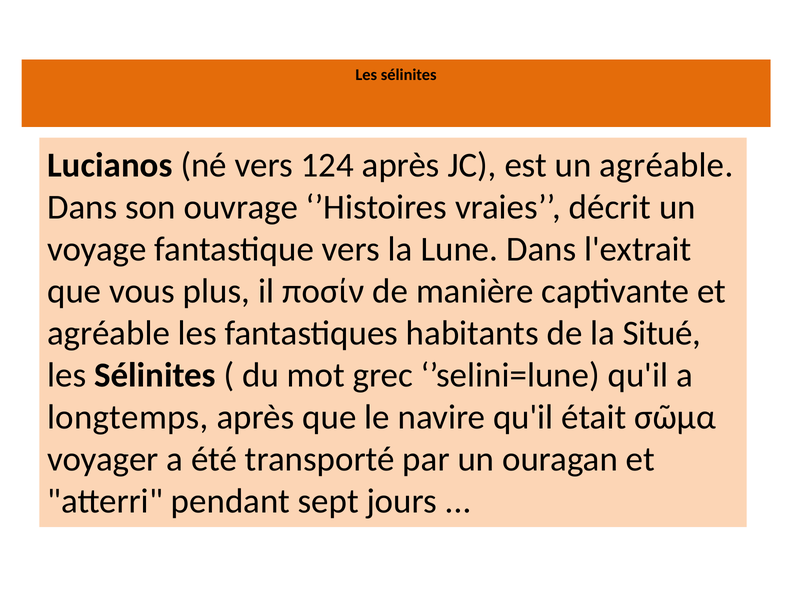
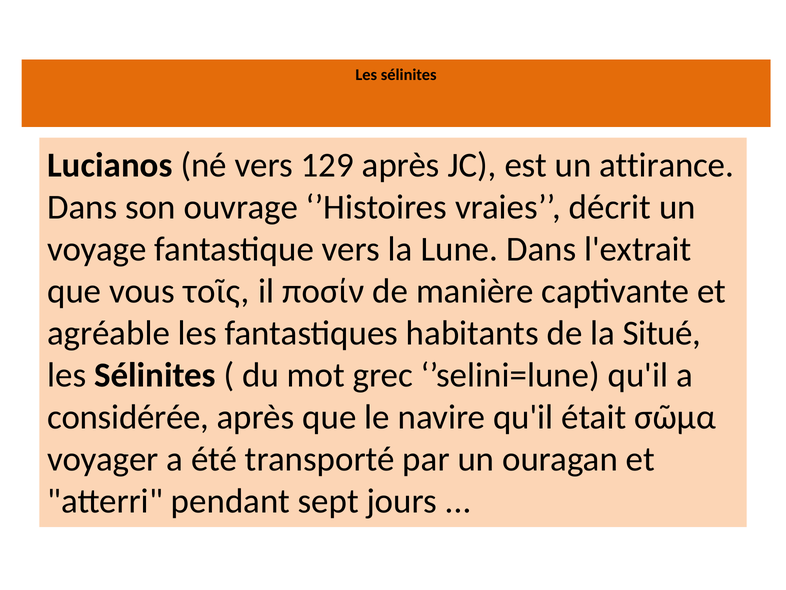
124: 124 -> 129
un agréable: agréable -> attirance
plus: plus -> τοῖς
longtemps: longtemps -> considérée
